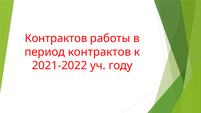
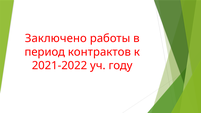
Контрактов at (56, 38): Контрактов -> Заключено
